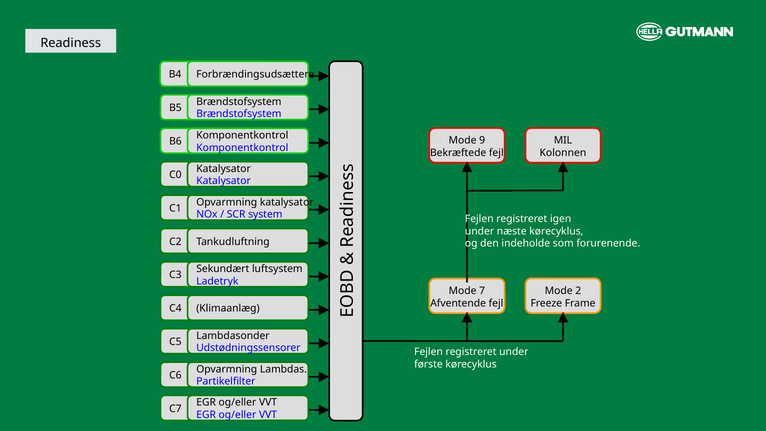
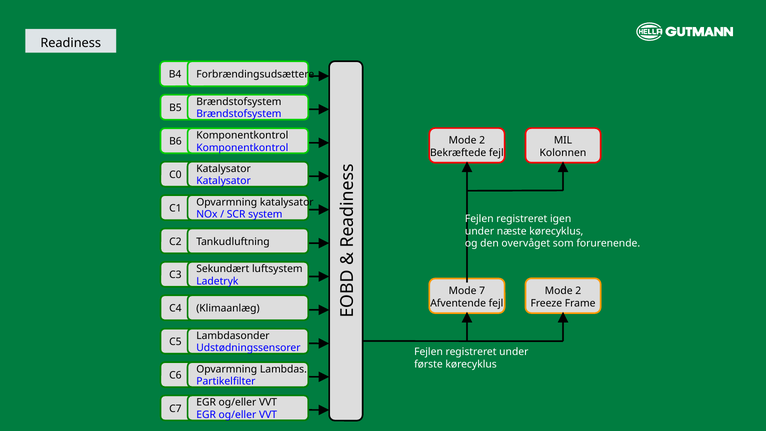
9 at (482, 140): 9 -> 2
indeholde: indeholde -> overvåget
